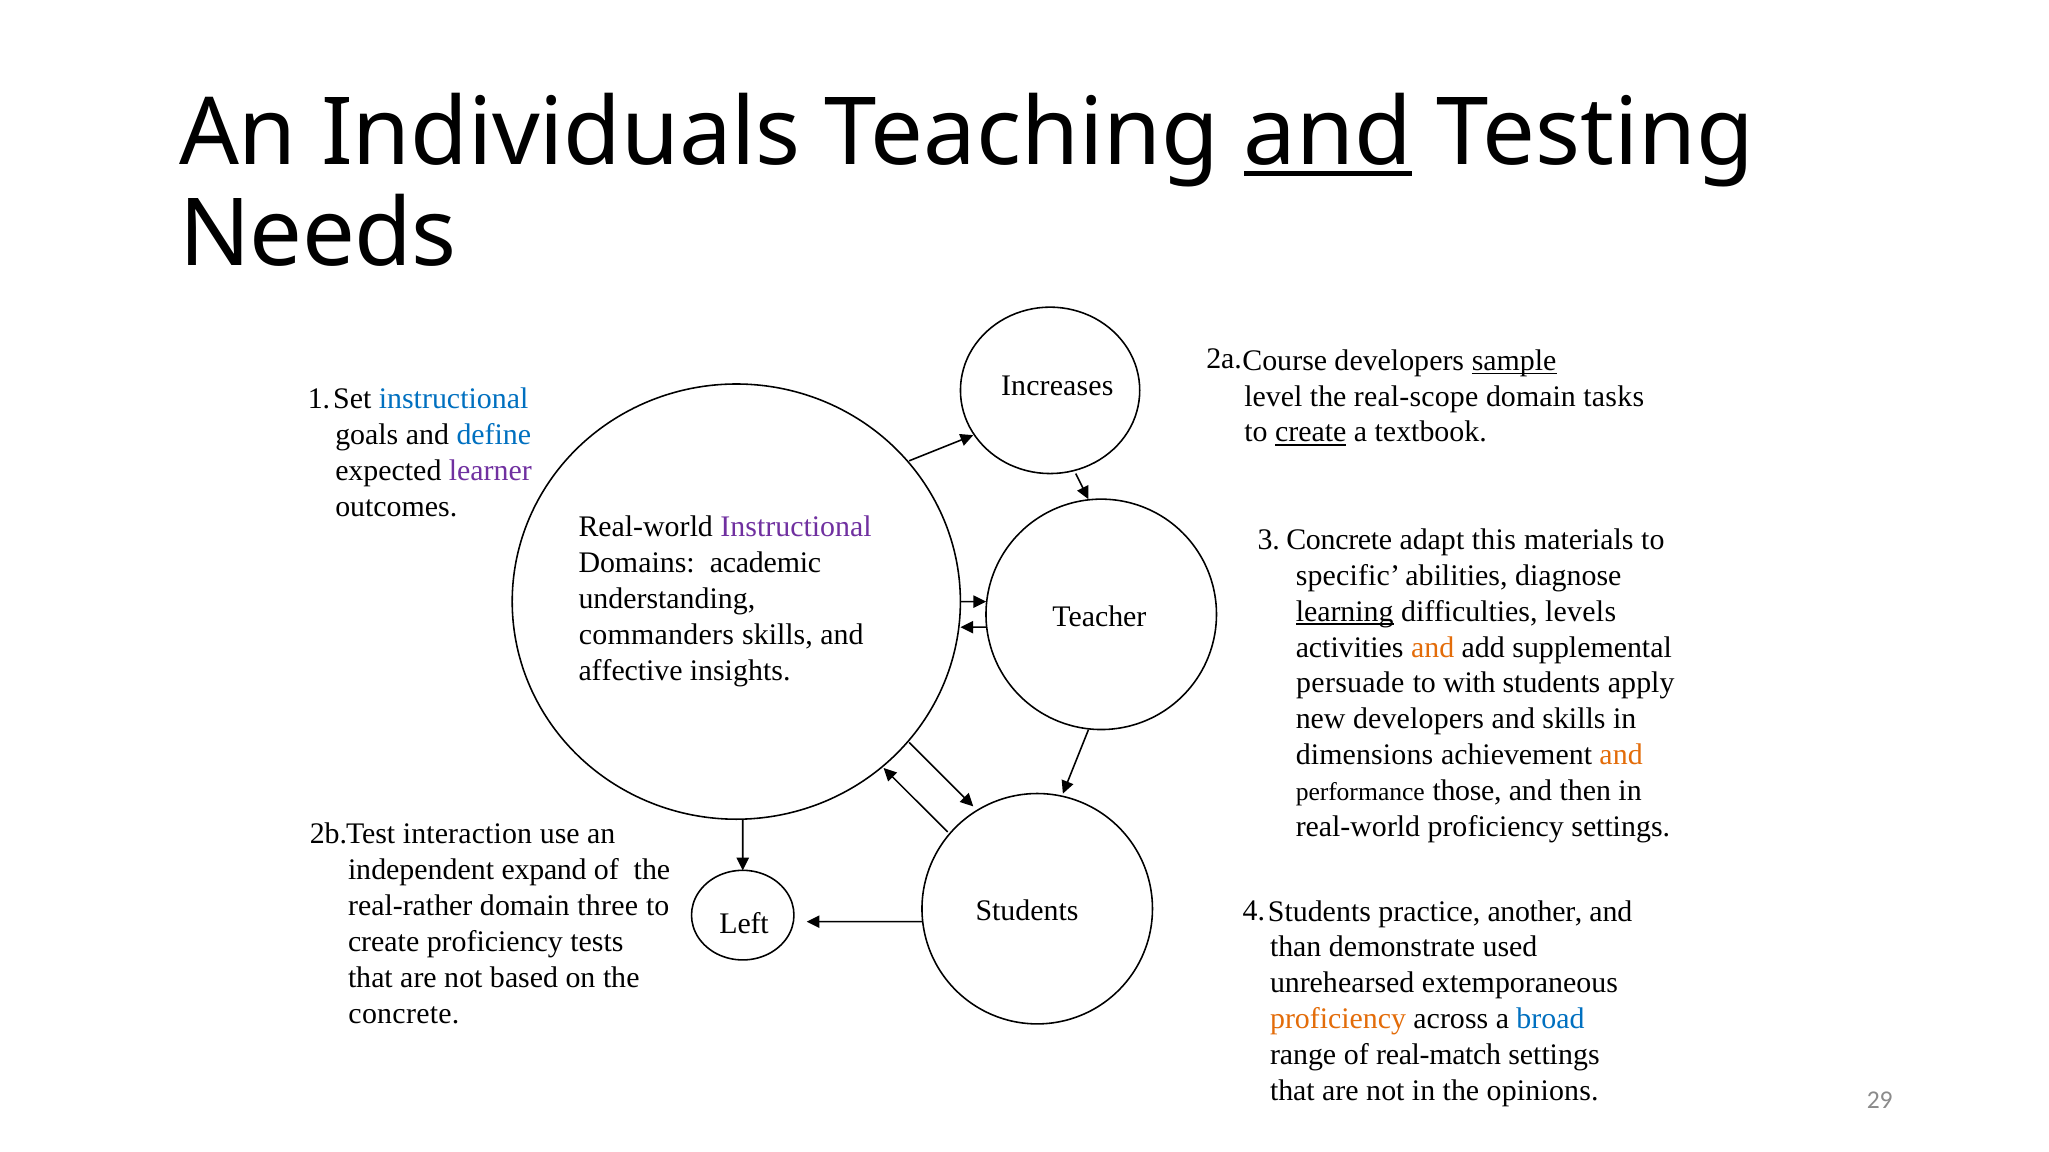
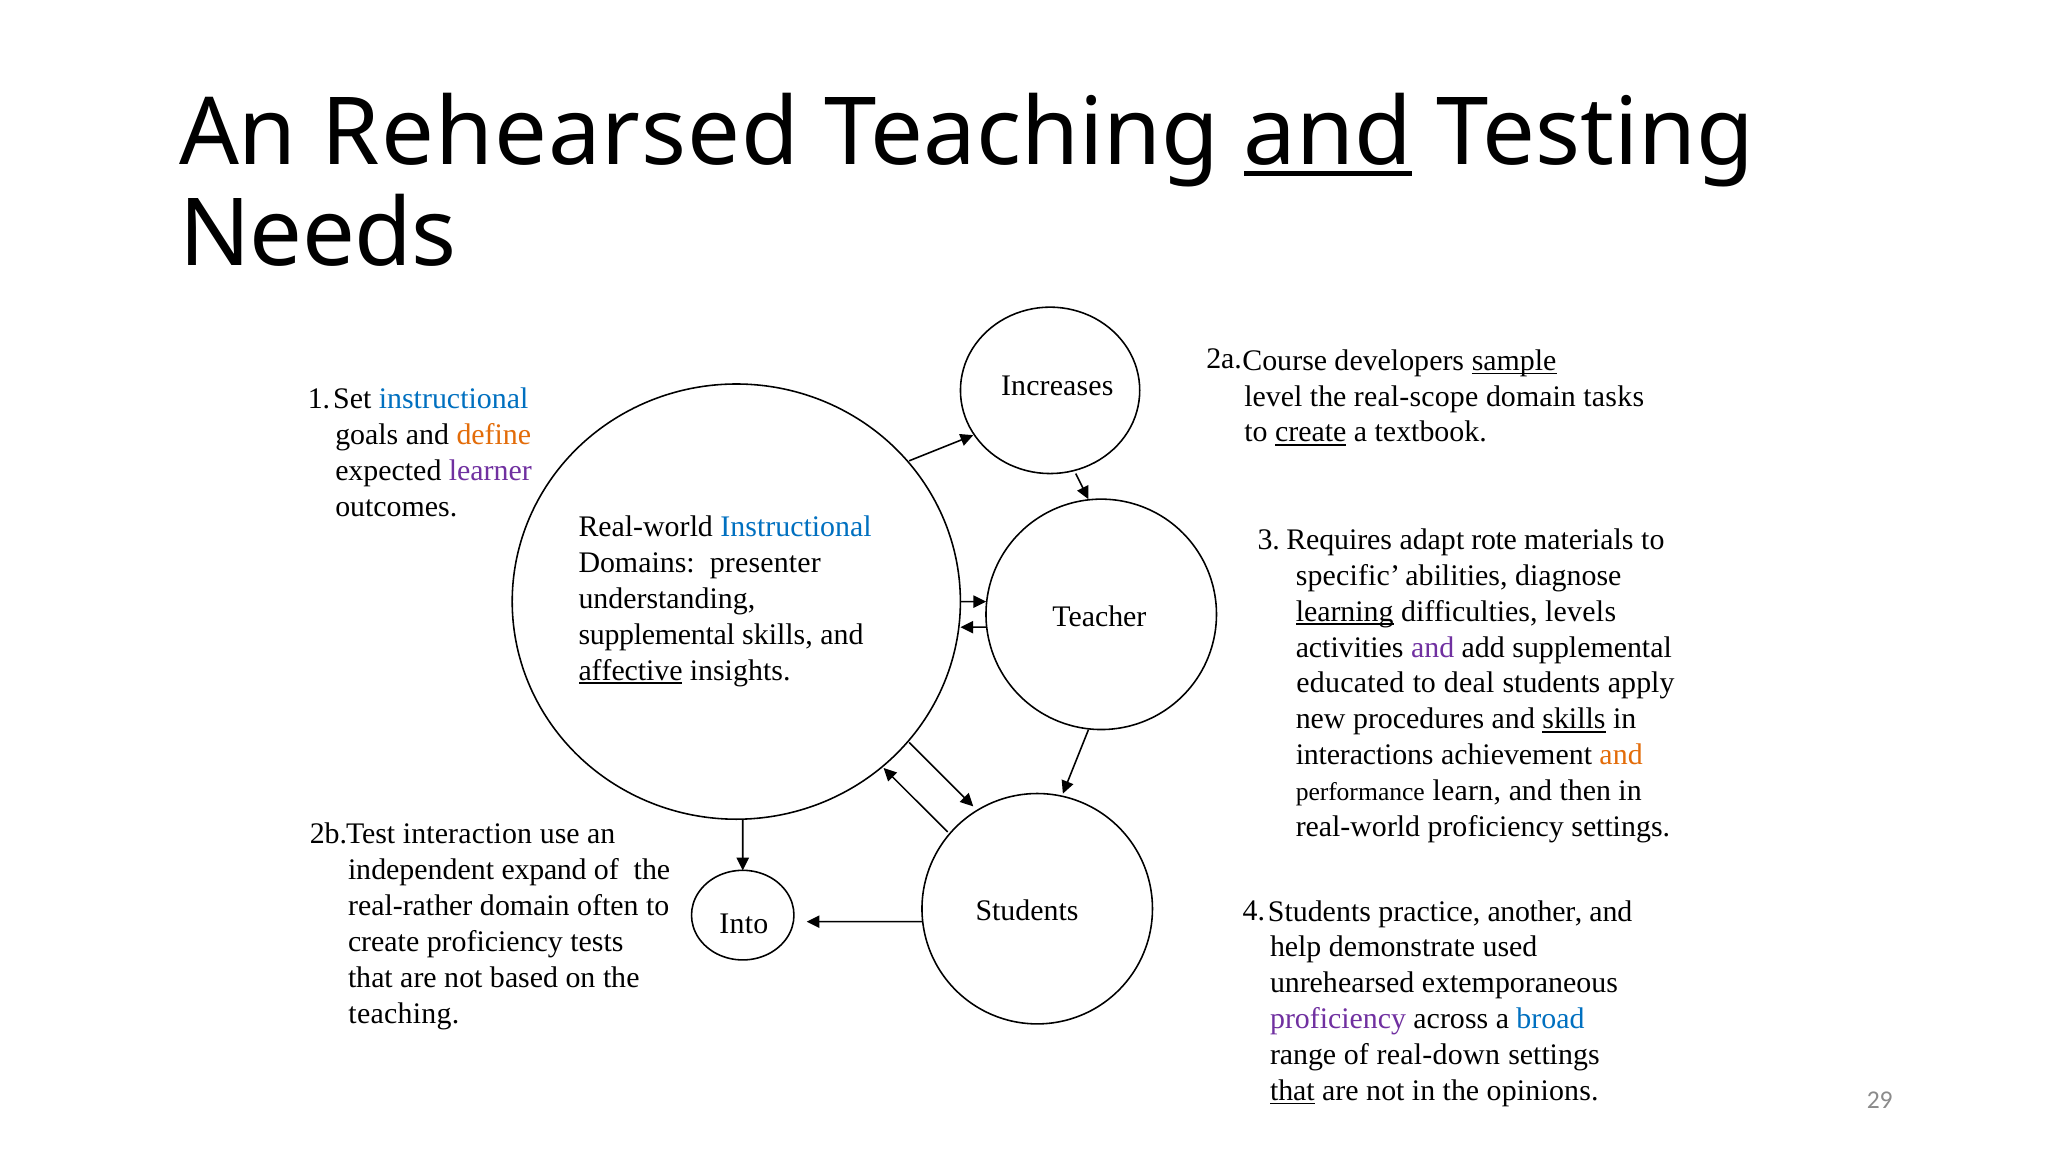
Individuals: Individuals -> Rehearsed
define colour: blue -> orange
Instructional at (796, 527) colour: purple -> blue
Concrete at (1339, 540): Concrete -> Requires
this: this -> rote
academic: academic -> presenter
commanders at (656, 635): commanders -> supplemental
and at (1433, 647) colour: orange -> purple
affective underline: none -> present
persuade: persuade -> educated
with: with -> deal
new developers: developers -> procedures
skills at (1574, 719) underline: none -> present
dimensions: dimensions -> interactions
those: those -> learn
three: three -> often
Left: Left -> Into
than: than -> help
concrete at (404, 1014): concrete -> teaching
proficiency at (1338, 1019) colour: orange -> purple
real-match: real-match -> real-down
that at (1292, 1091) underline: none -> present
